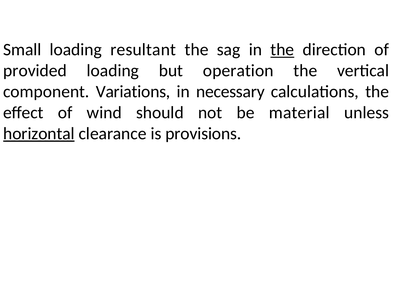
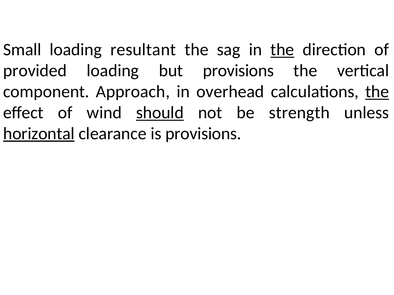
but operation: operation -> provisions
Variations: Variations -> Approach
necessary: necessary -> overhead
the at (377, 92) underline: none -> present
should underline: none -> present
material: material -> strength
